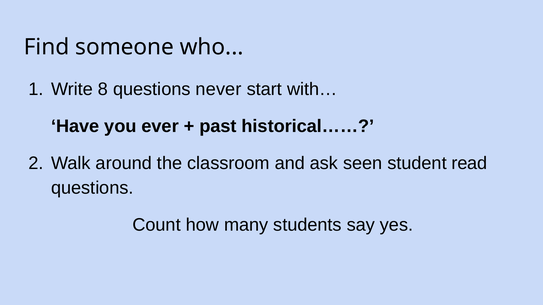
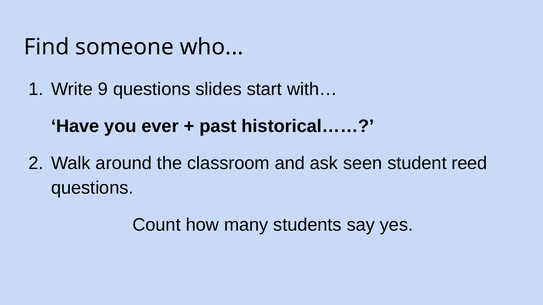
8: 8 -> 9
never: never -> slides
read: read -> reed
